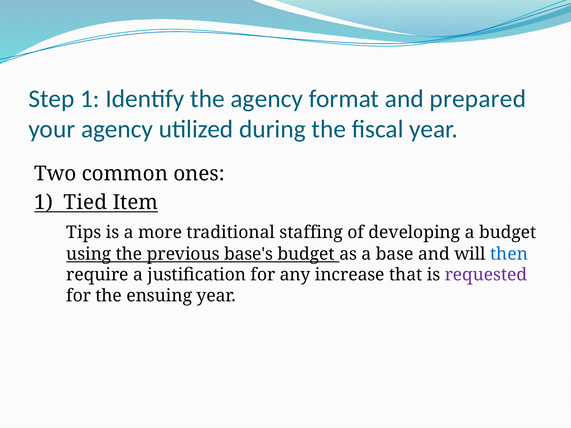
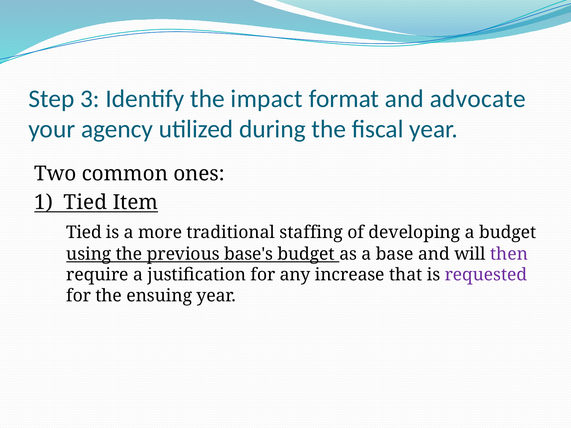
Step 1: 1 -> 3
the agency: agency -> impact
prepared: prepared -> advocate
Tips at (84, 233): Tips -> Tied
then colour: blue -> purple
